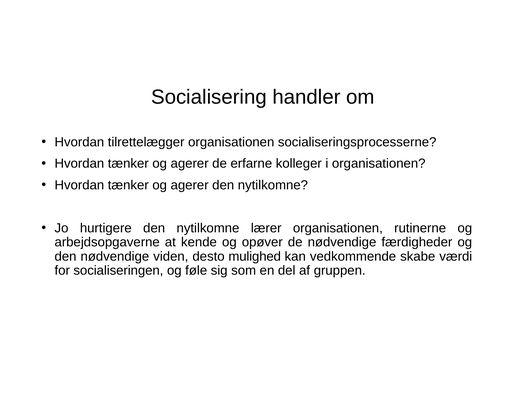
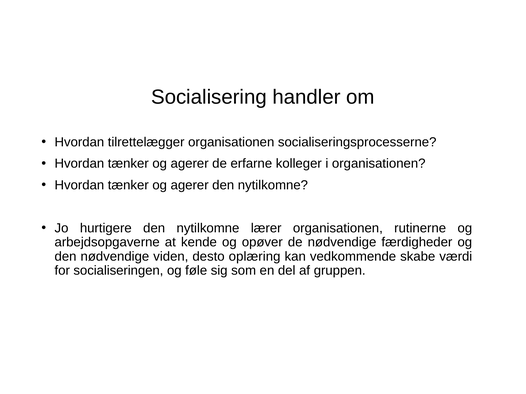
mulighed: mulighed -> oplæring
